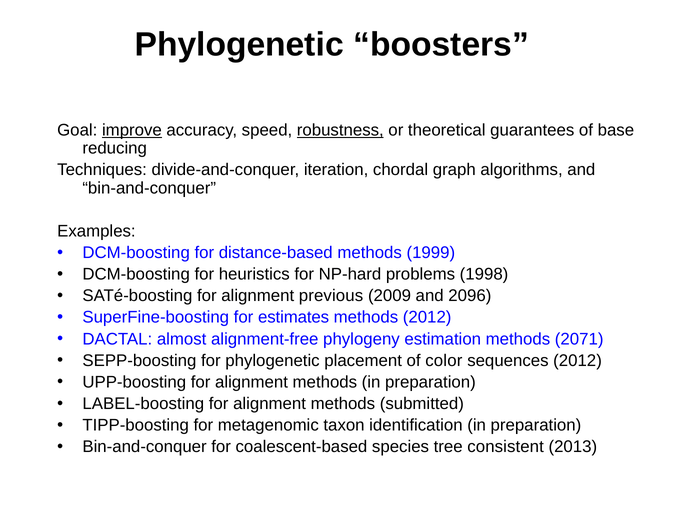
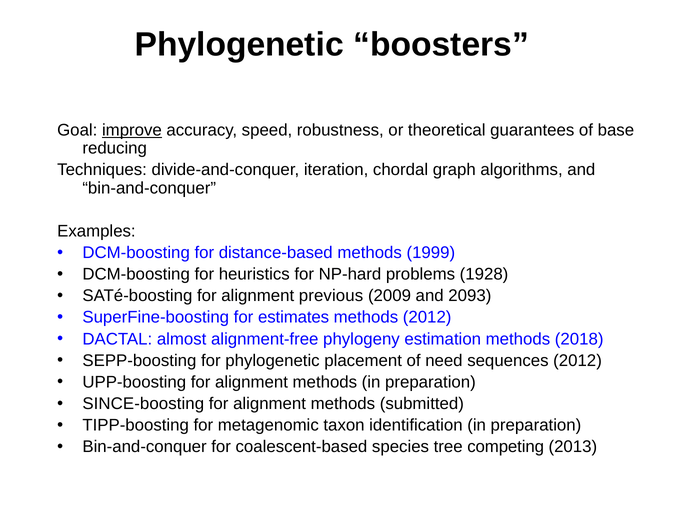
robustness underline: present -> none
1998: 1998 -> 1928
2096: 2096 -> 2093
2071: 2071 -> 2018
color: color -> need
LABEL-boosting: LABEL-boosting -> SINCE-boosting
consistent: consistent -> competing
